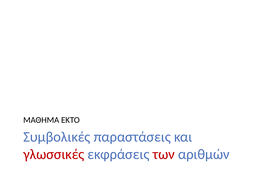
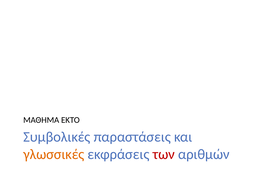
γλωσσικές colour: red -> orange
